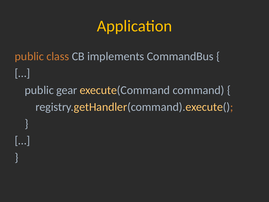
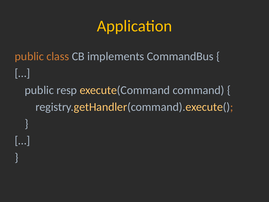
gear: gear -> resp
